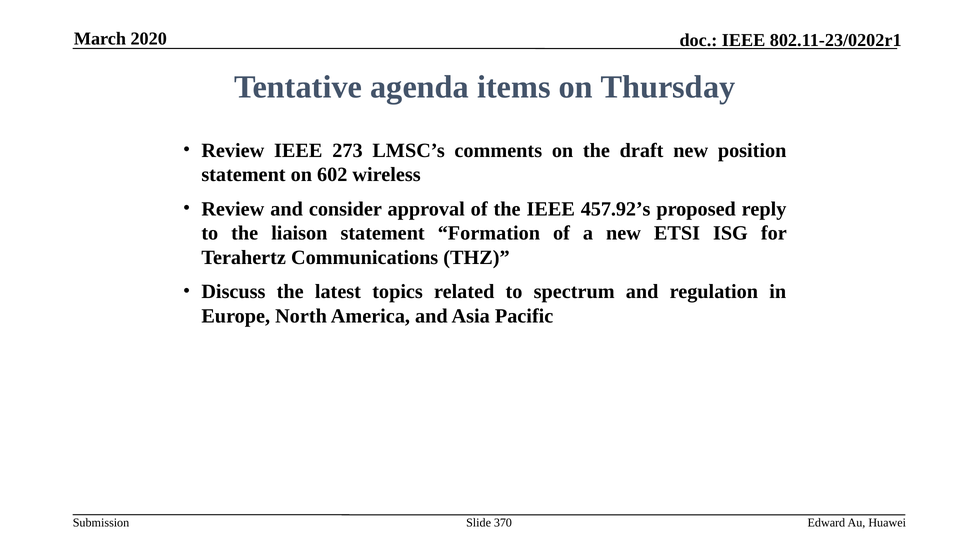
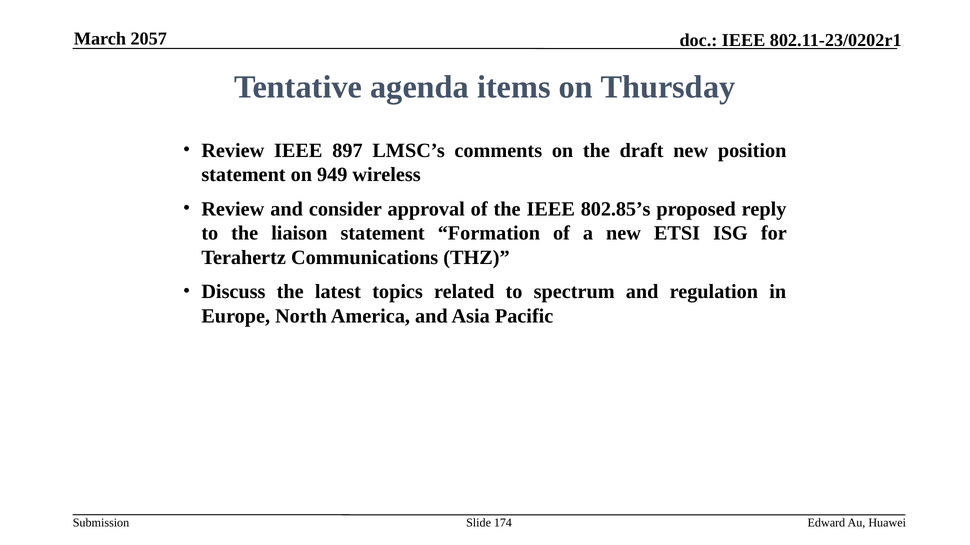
2020: 2020 -> 2057
273: 273 -> 897
602: 602 -> 949
457.92’s: 457.92’s -> 802.85’s
370: 370 -> 174
